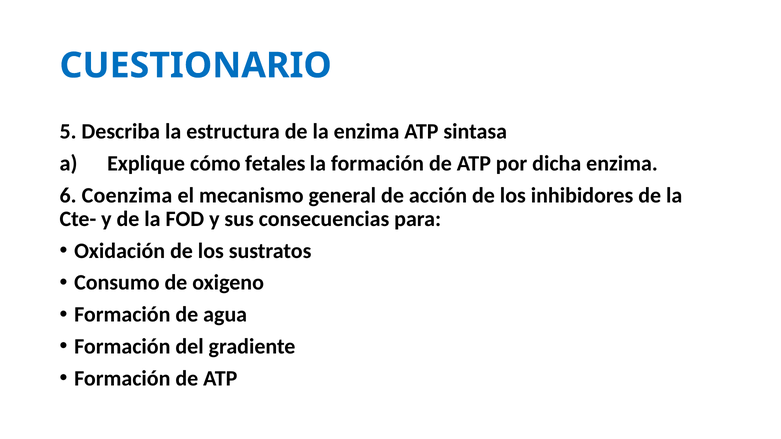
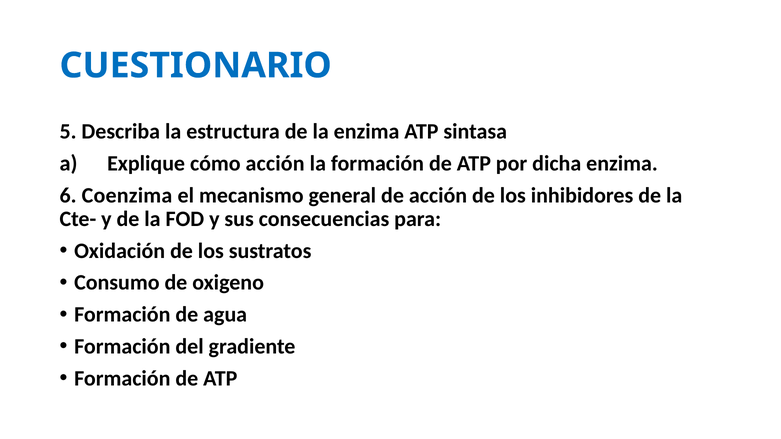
cómo fetales: fetales -> acción
